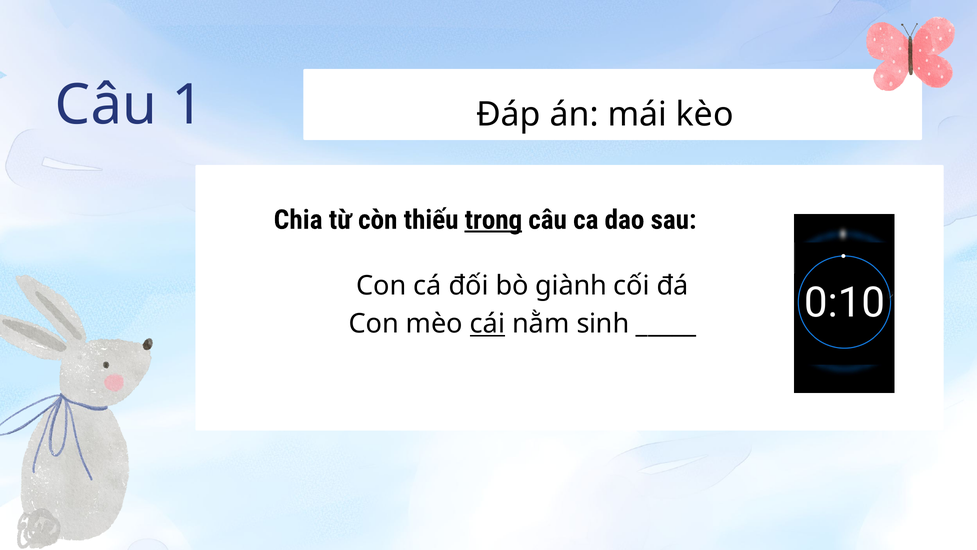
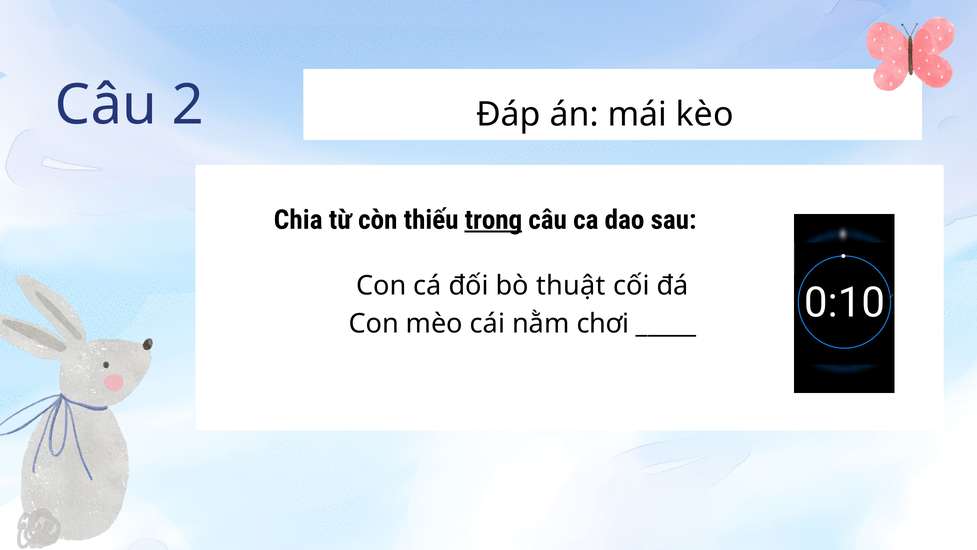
1: 1 -> 2
giành: giành -> thuật
cái underline: present -> none
sinh: sinh -> chơi
